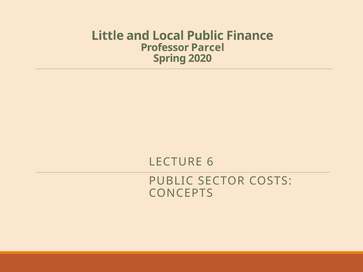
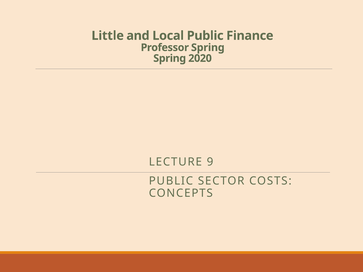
Professor Parcel: Parcel -> Spring
6: 6 -> 9
